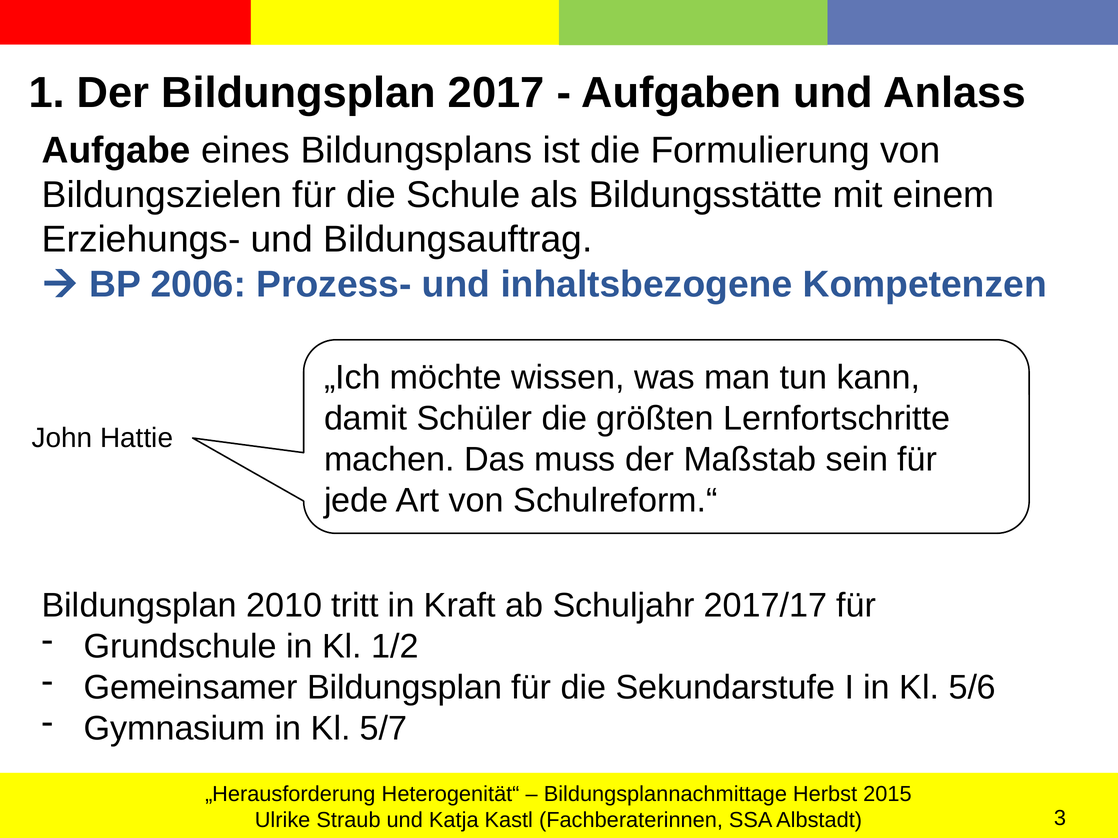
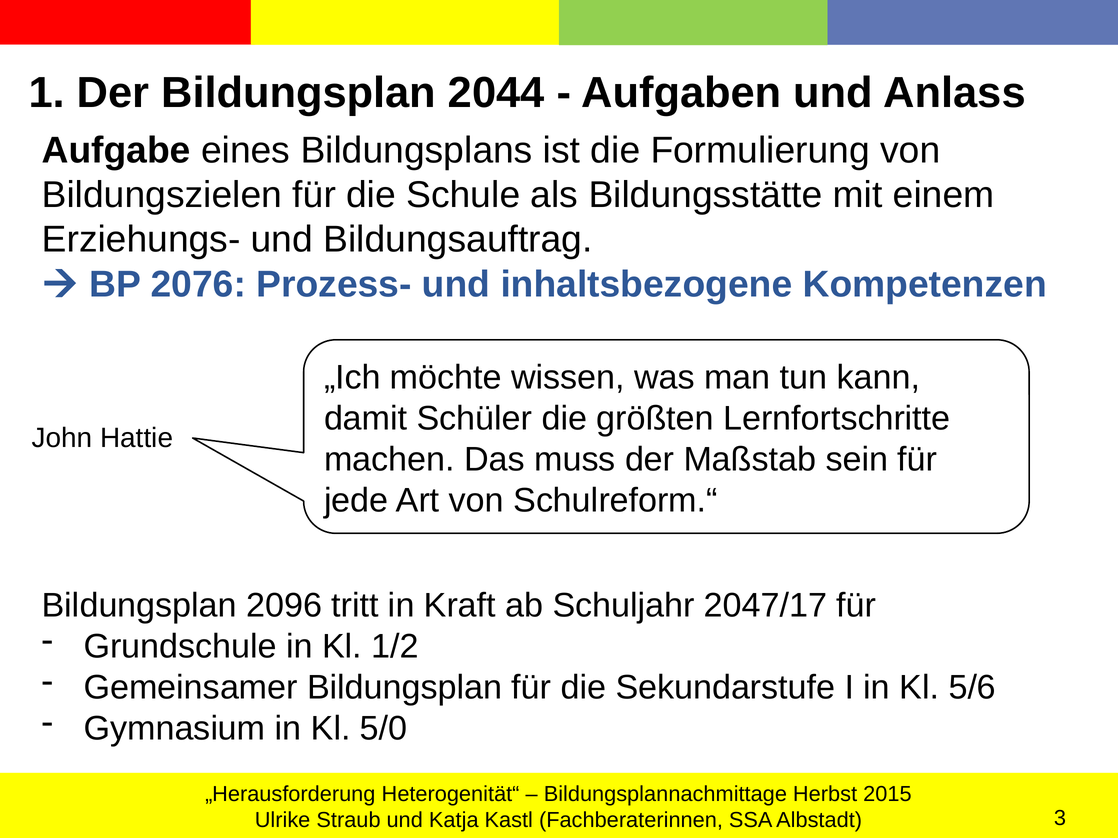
2017: 2017 -> 2044
2006: 2006 -> 2076
2010: 2010 -> 2096
2017/17: 2017/17 -> 2047/17
5/7: 5/7 -> 5/0
